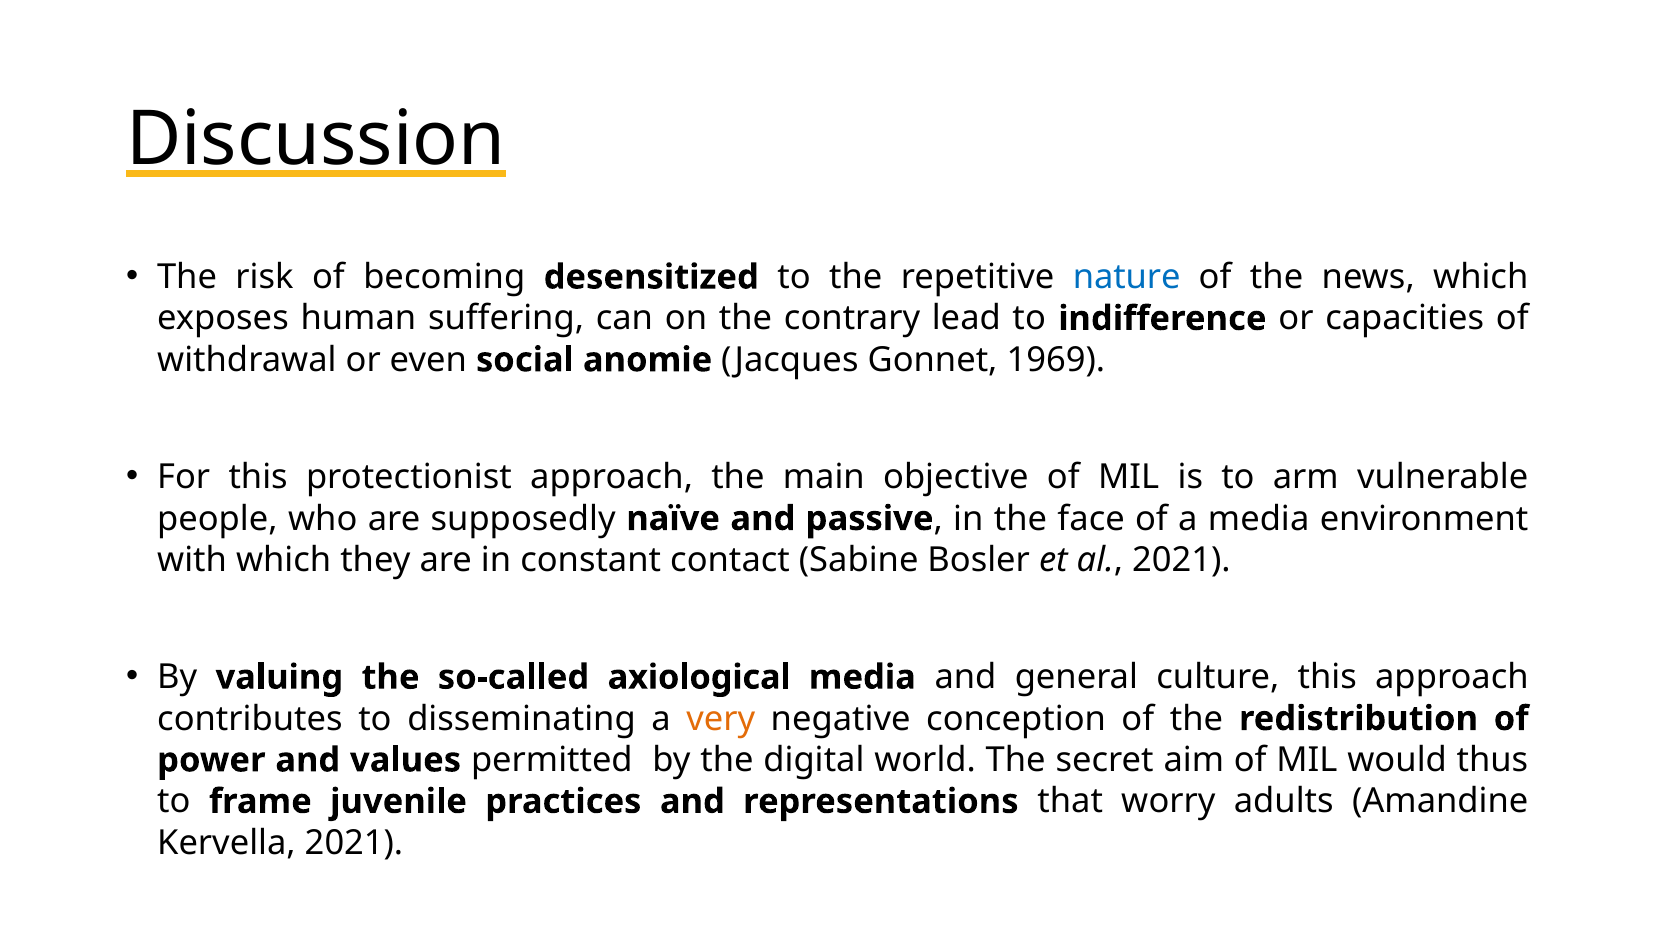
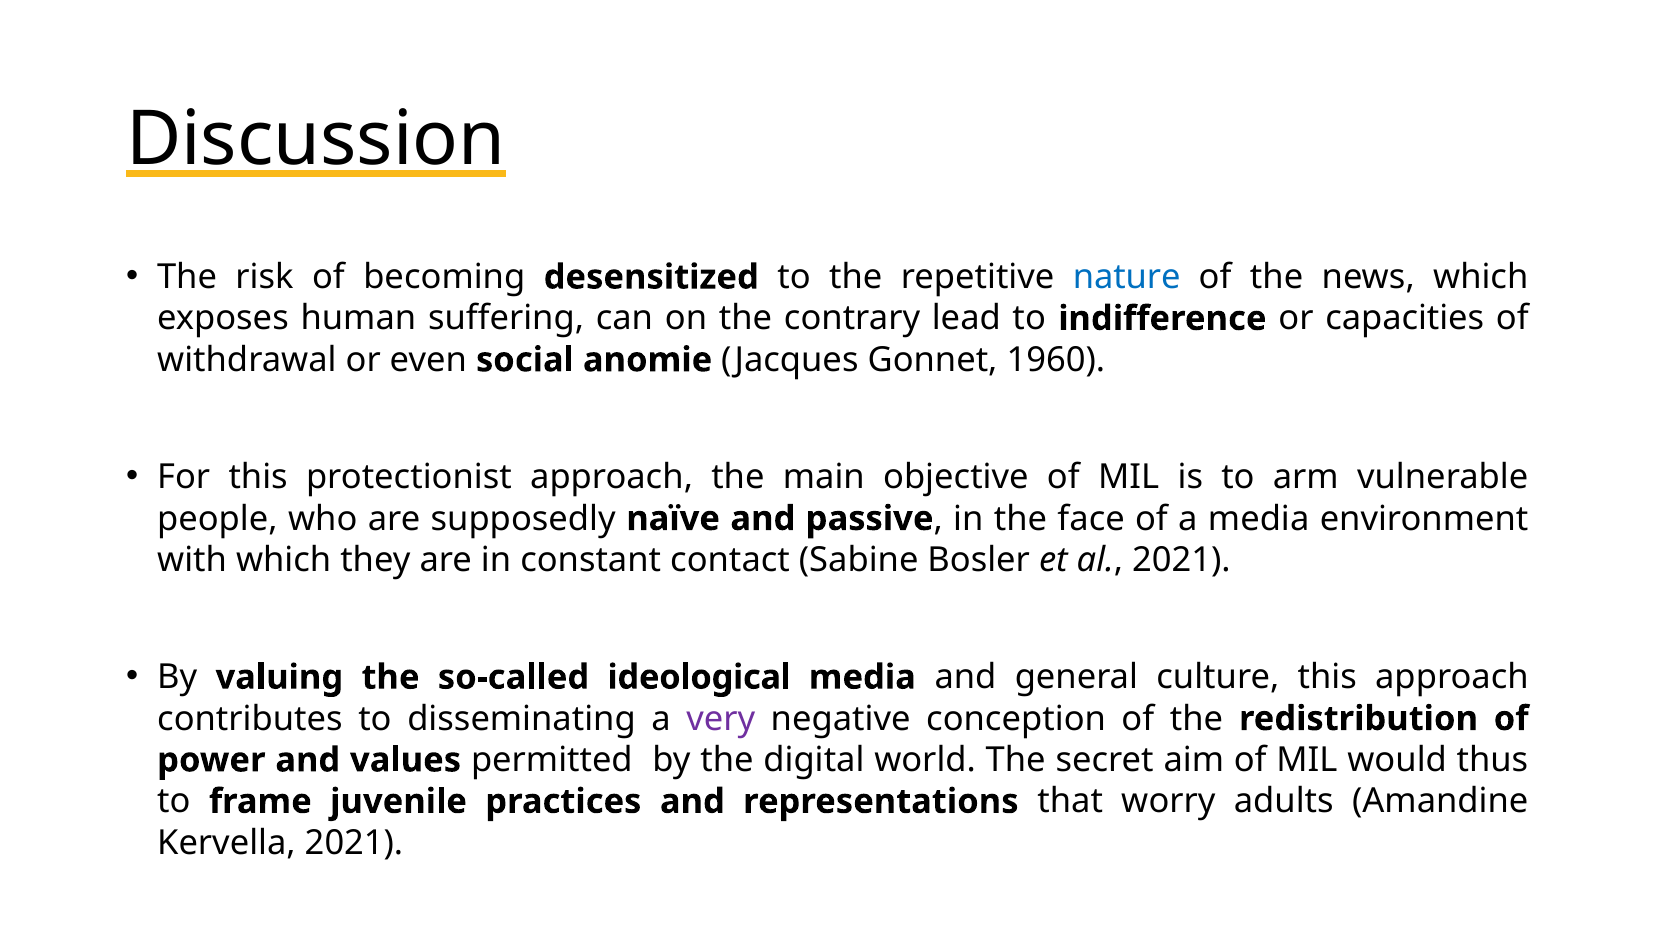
1969: 1969 -> 1960
axiological: axiological -> ideological
very colour: orange -> purple
